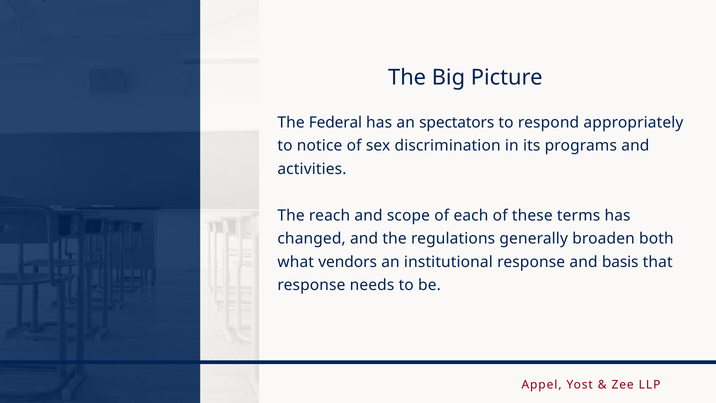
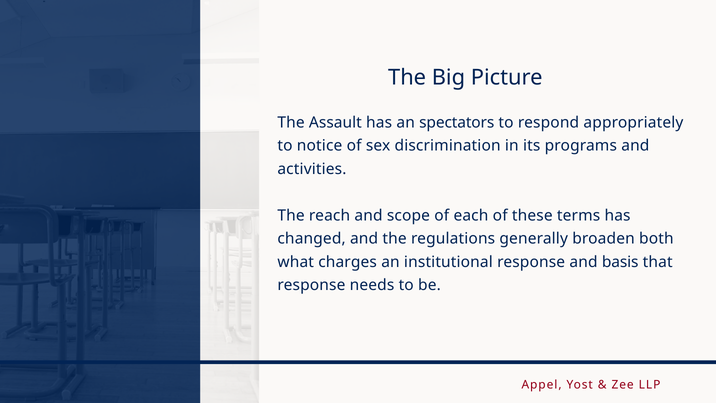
Federal: Federal -> Assault
vendors: vendors -> charges
